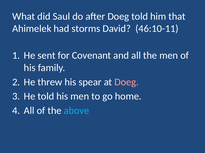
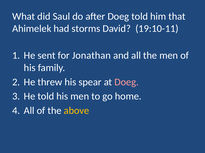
46:10-11: 46:10-11 -> 19:10-11
Covenant: Covenant -> Jonathan
above colour: light blue -> yellow
